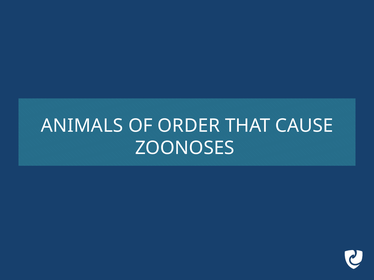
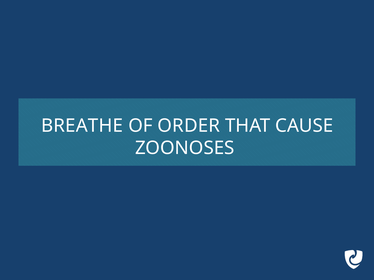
ANIMALS: ANIMALS -> BREATHE
